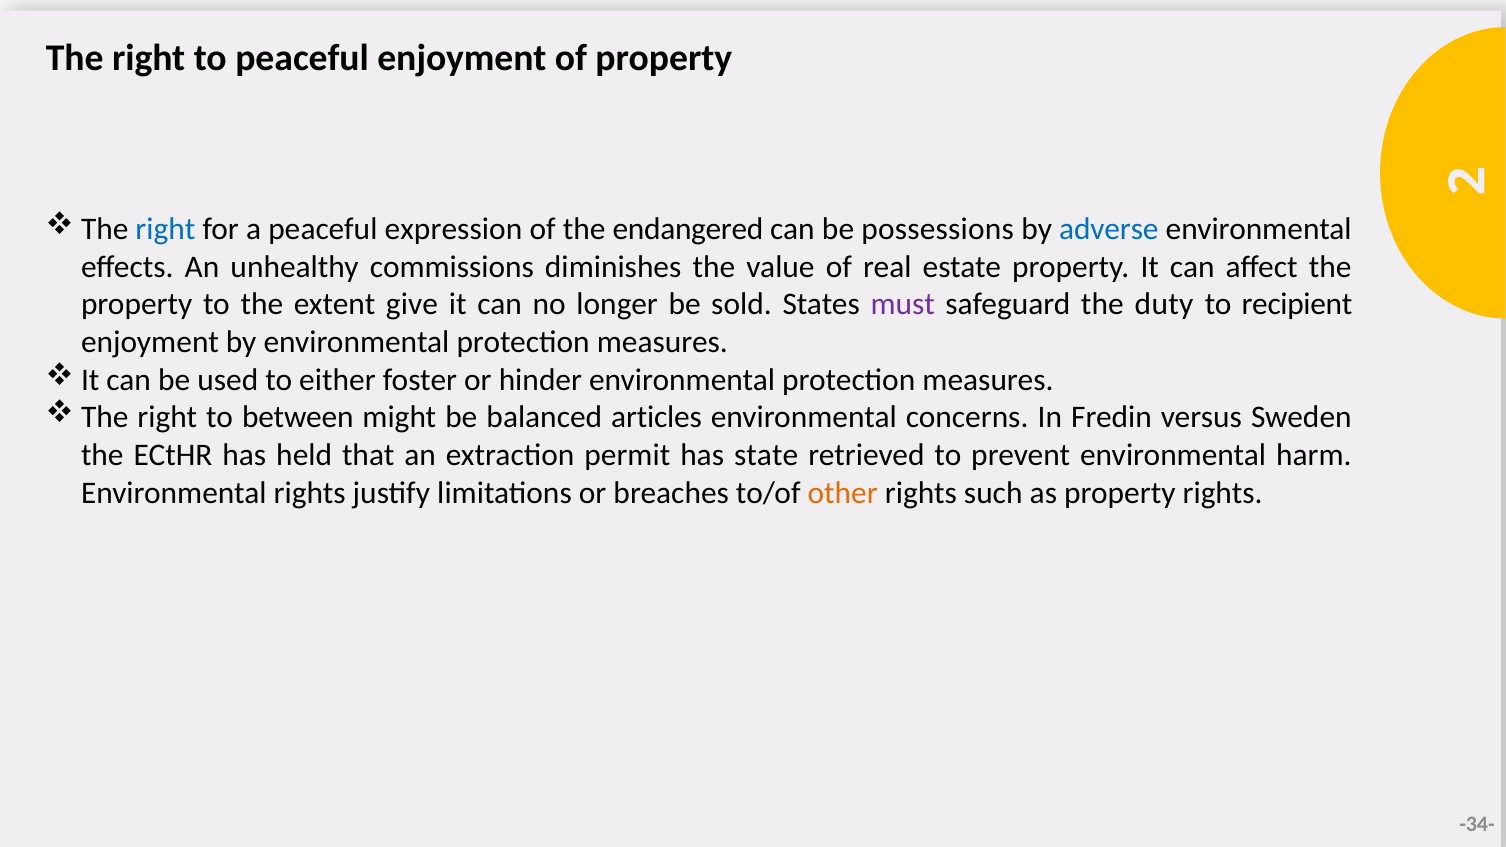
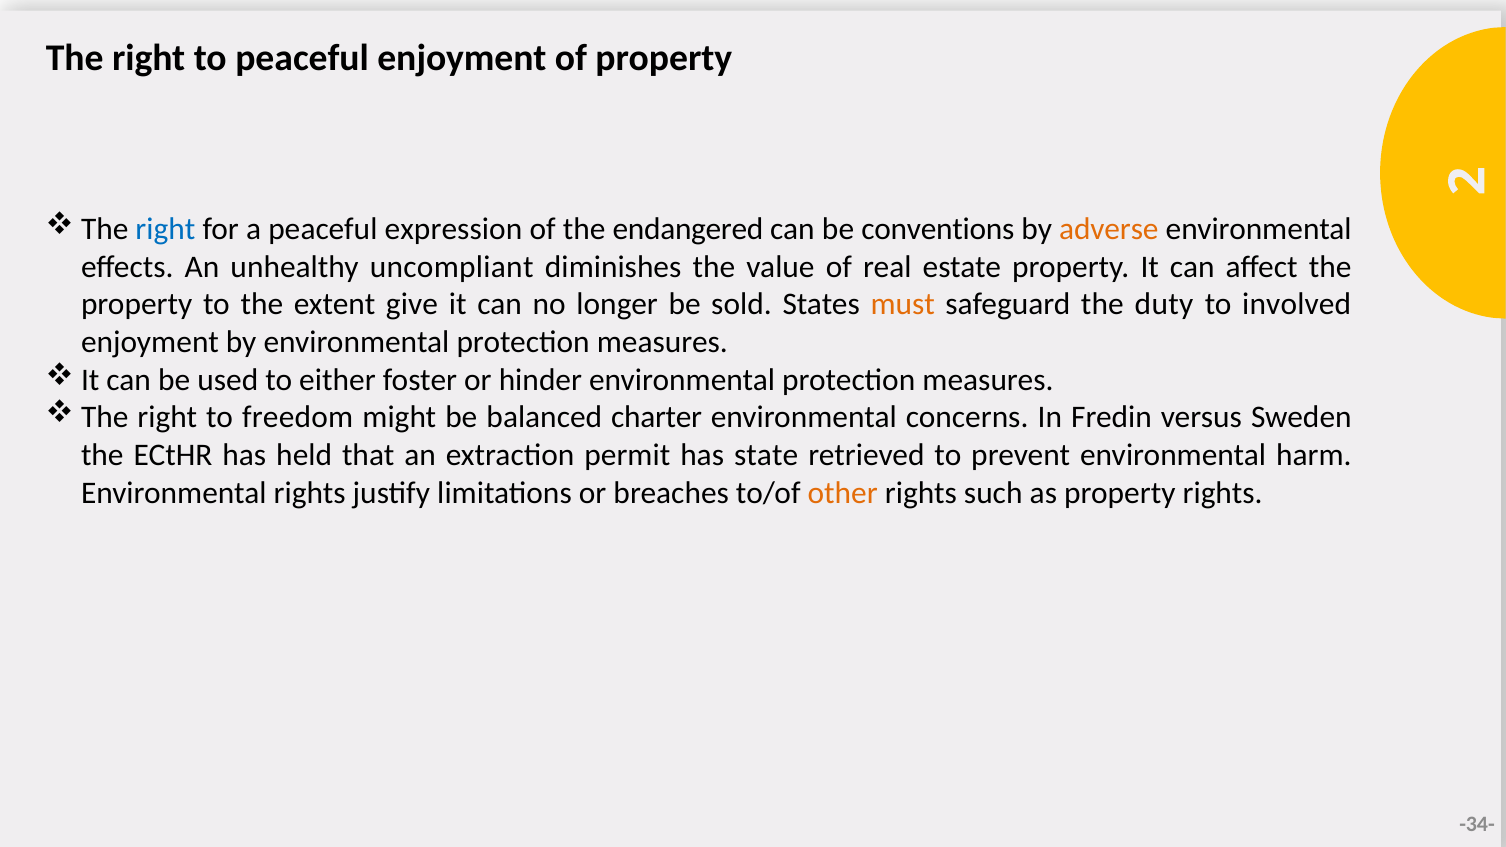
possessions: possessions -> conventions
adverse colour: blue -> orange
commissions: commissions -> uncompliant
must colour: purple -> orange
recipient: recipient -> involved
between: between -> freedom
articles: articles -> charter
